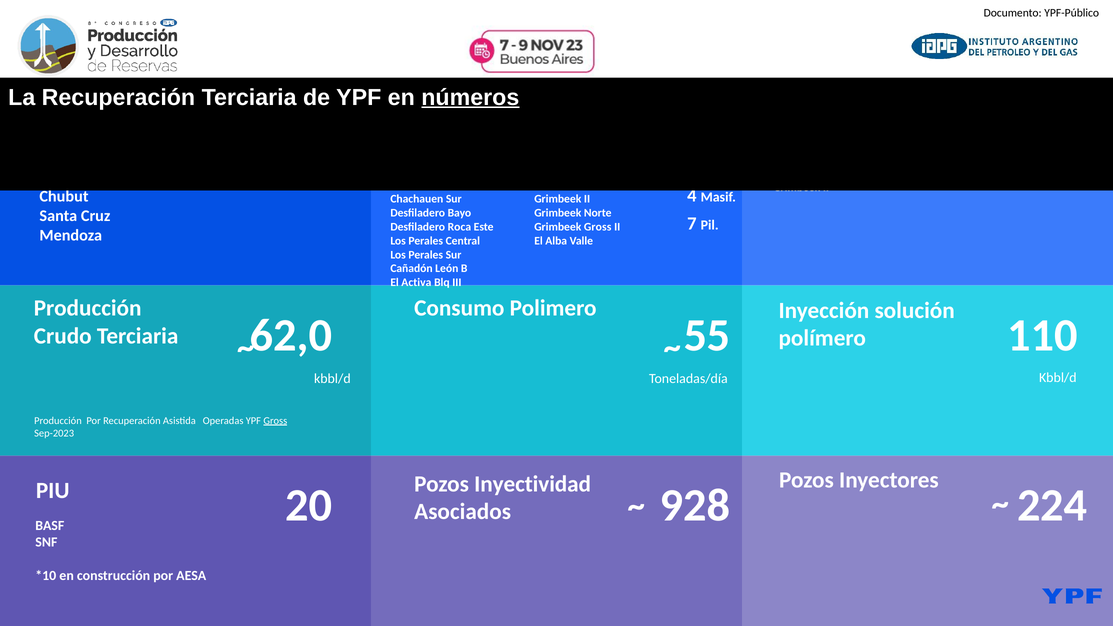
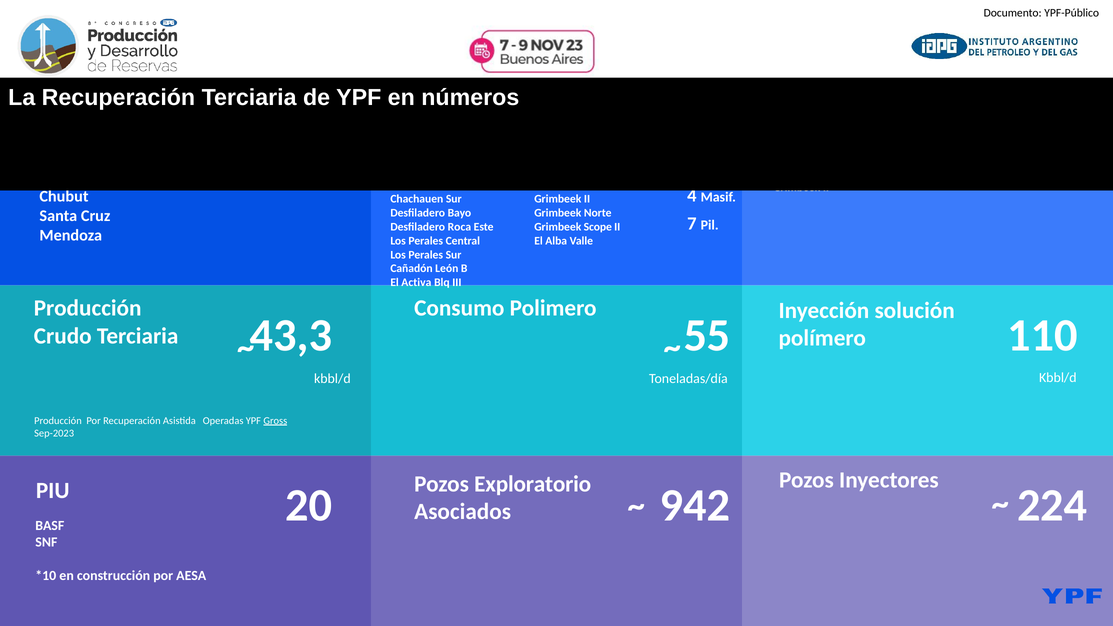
números underline: present -> none
Grimbeek Gross: Gross -> Scope
62,0: 62,0 -> 43,3
Inyectividad: Inyectividad -> Exploratorio
928: 928 -> 942
